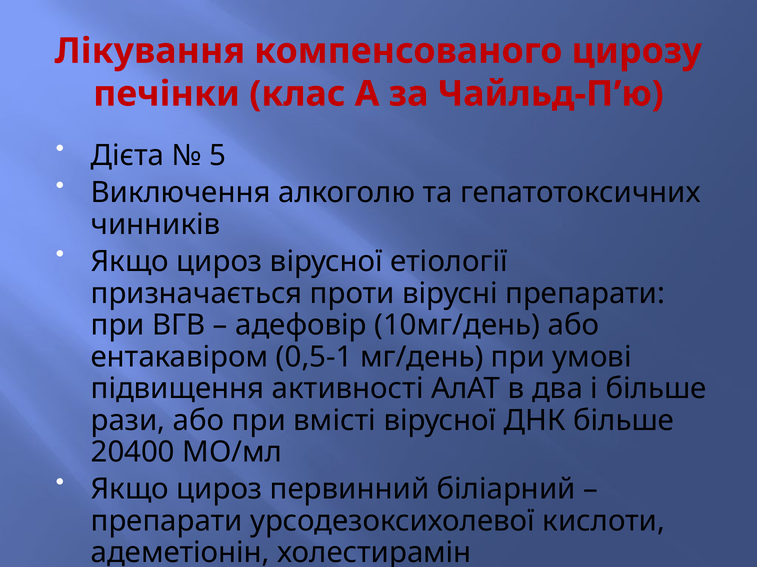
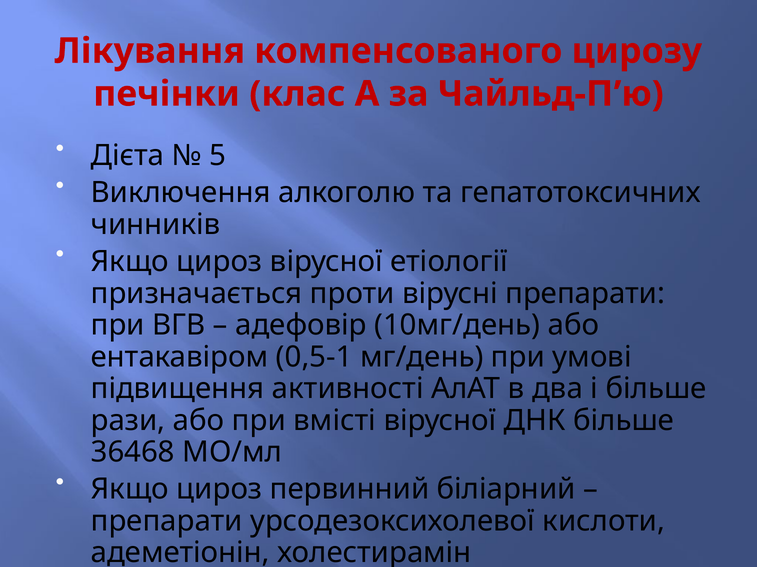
20400: 20400 -> 36468
